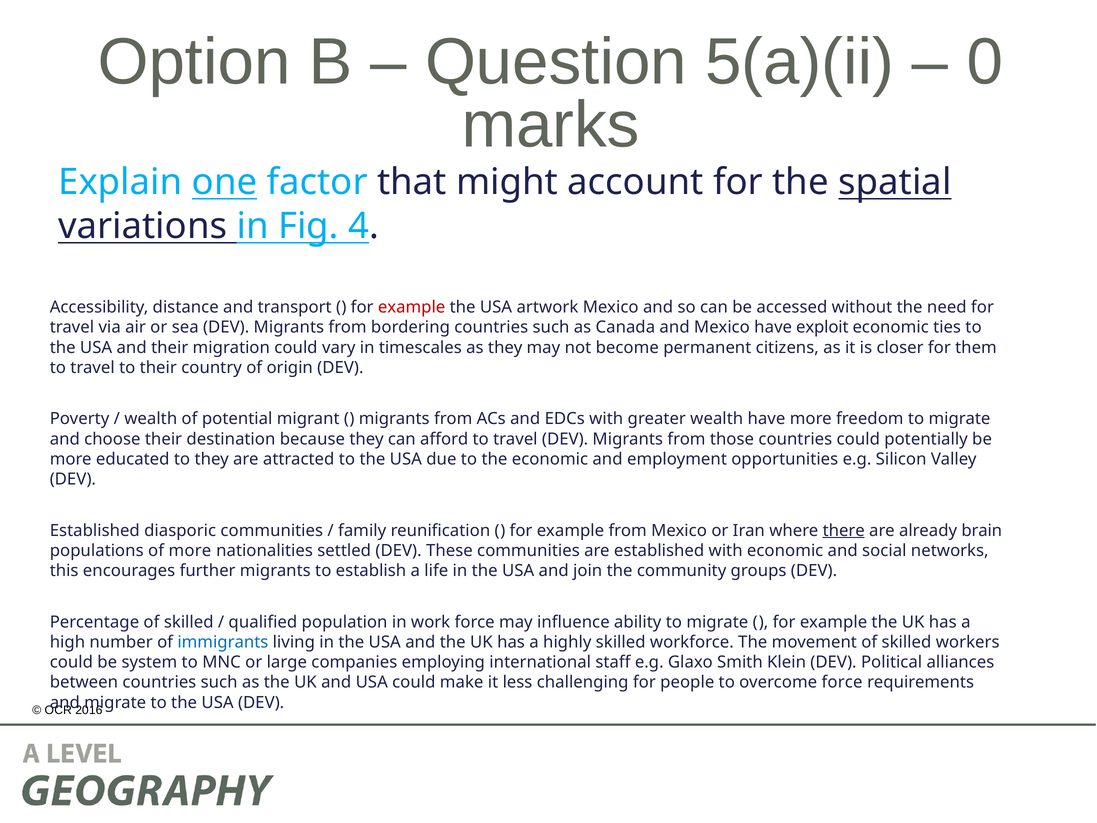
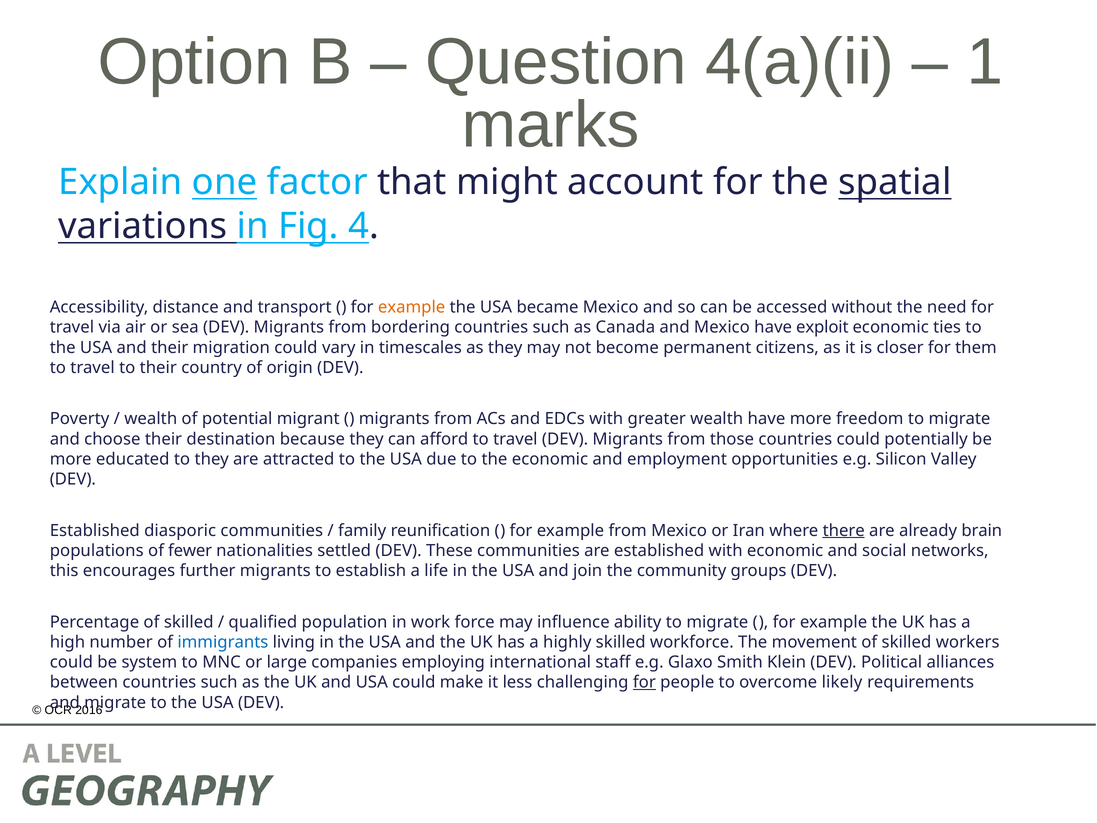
5(a)(ii: 5(a)(ii -> 4(a)(ii
0: 0 -> 1
example at (412, 307) colour: red -> orange
artwork: artwork -> became
of more: more -> fewer
for at (644, 682) underline: none -> present
overcome force: force -> likely
